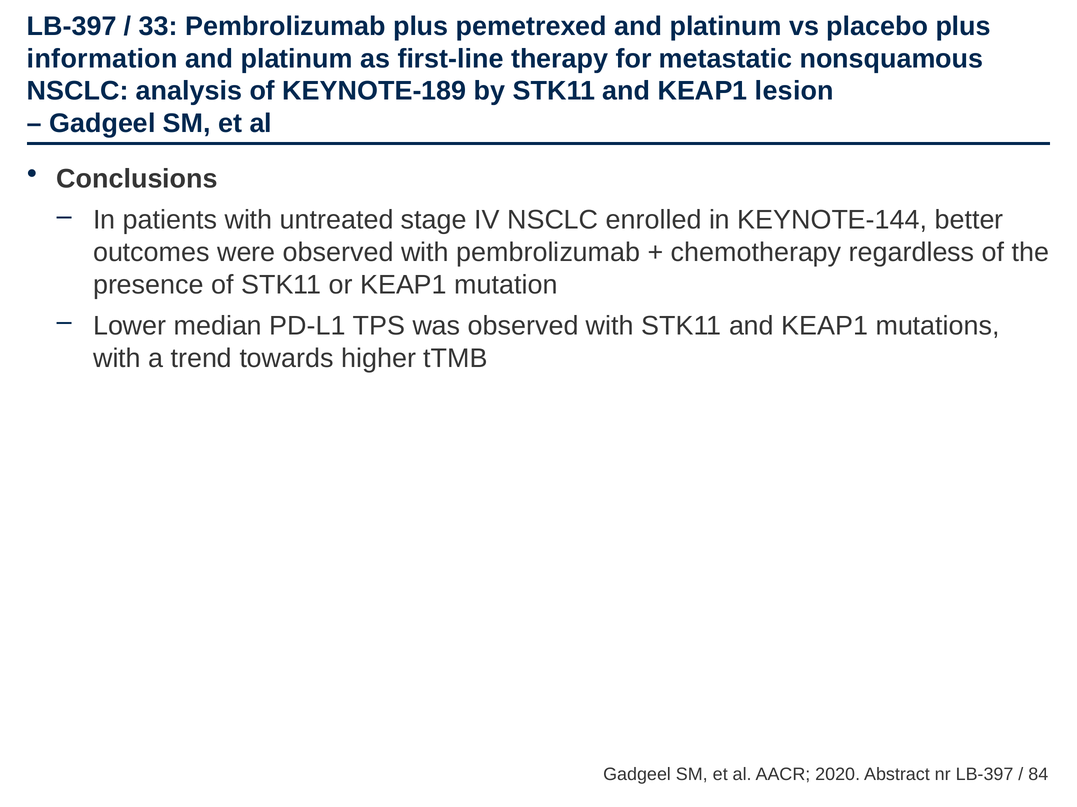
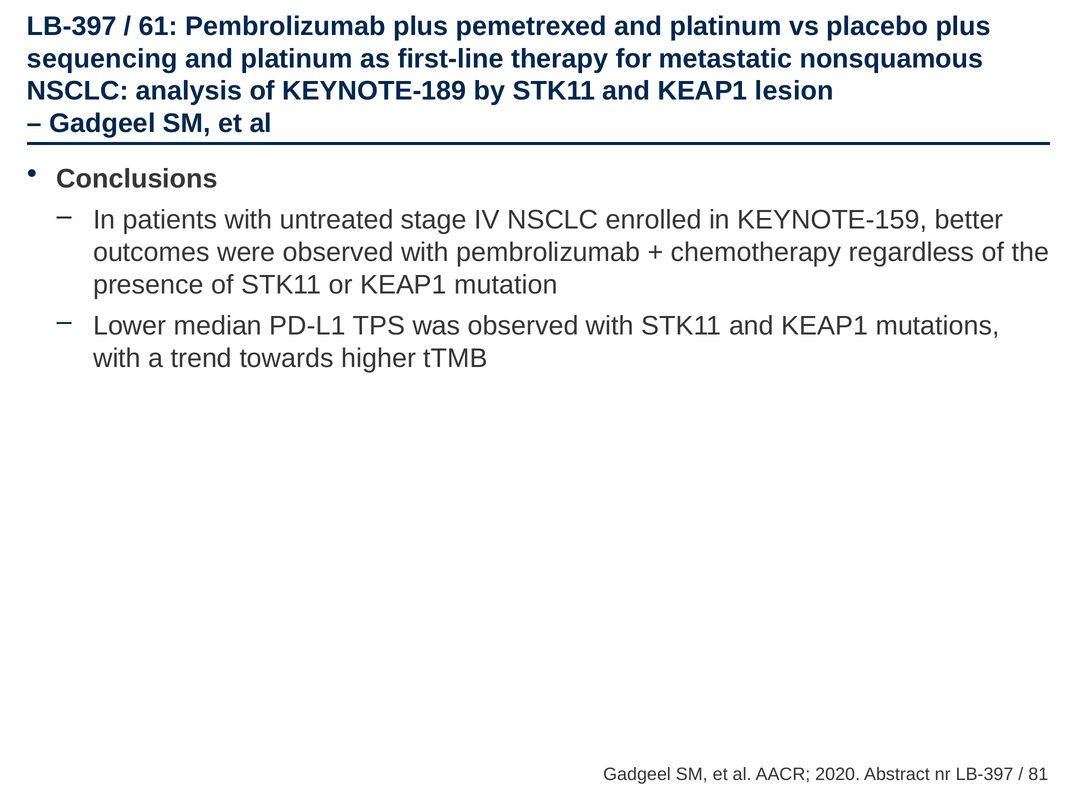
33: 33 -> 61
information: information -> sequencing
KEYNOTE-144: KEYNOTE-144 -> KEYNOTE-159
84: 84 -> 81
